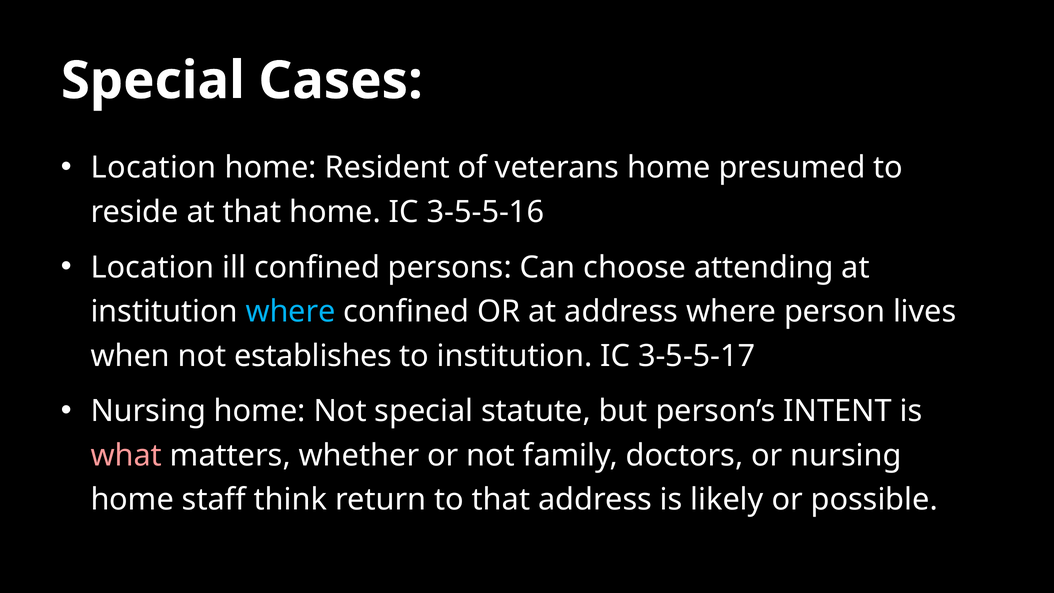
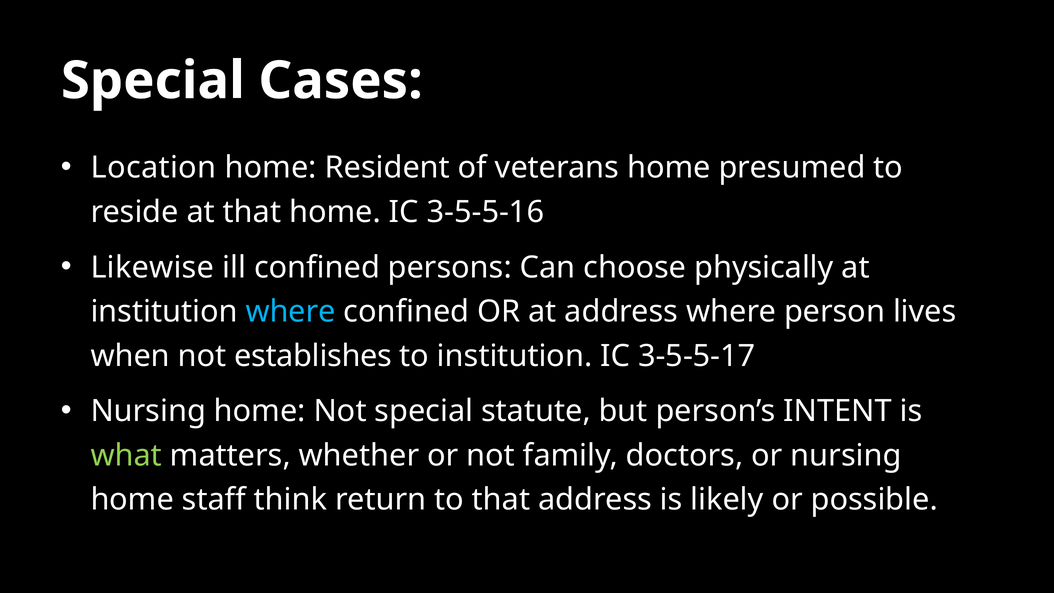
Location at (152, 267): Location -> Likewise
attending: attending -> physically
what colour: pink -> light green
